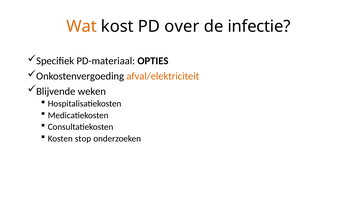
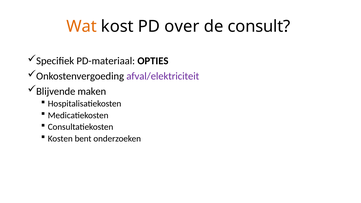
infectie: infectie -> consult
afval/elektriciteit colour: orange -> purple
weken: weken -> maken
stop: stop -> bent
